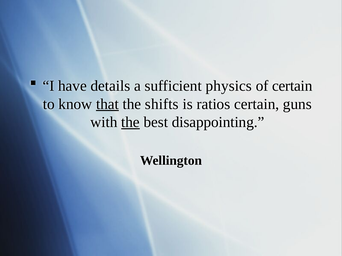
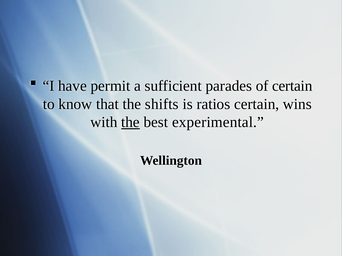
details: details -> permit
physics: physics -> parades
that underline: present -> none
guns: guns -> wins
disappointing: disappointing -> experimental
